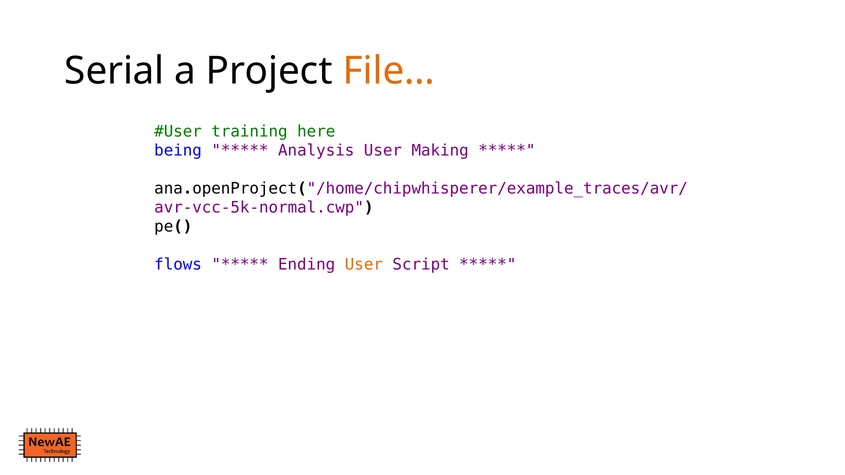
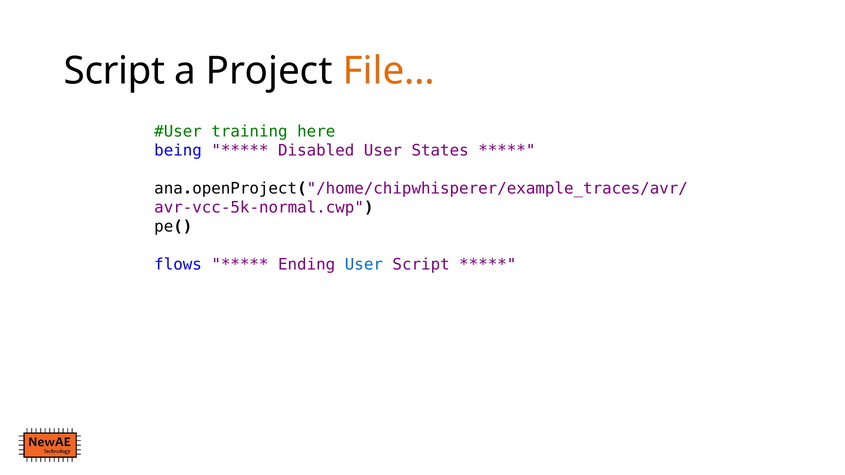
Serial at (114, 71): Serial -> Script
Analysis: Analysis -> Disabled
Making: Making -> States
User at (364, 265) colour: orange -> blue
